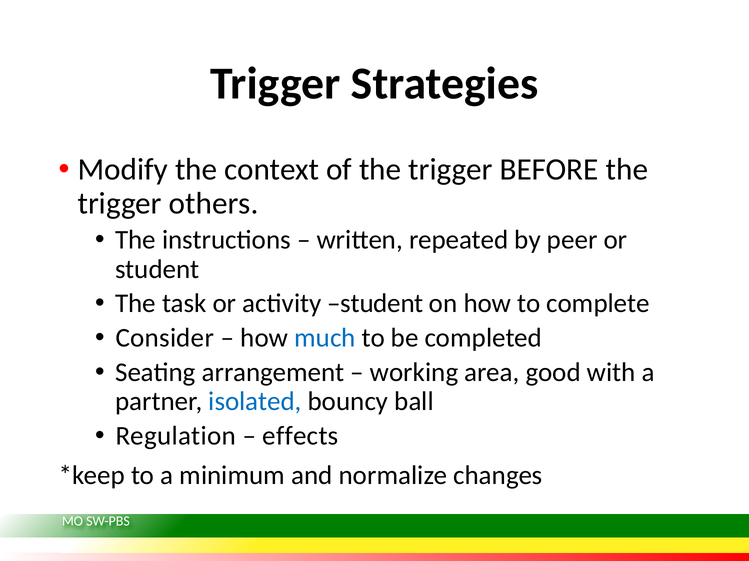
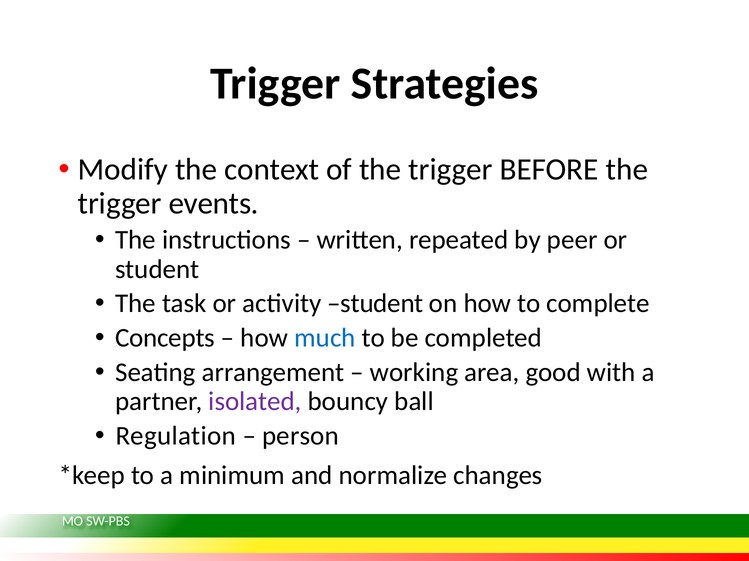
others: others -> events
Consider: Consider -> Concepts
isolated colour: blue -> purple
effects: effects -> person
